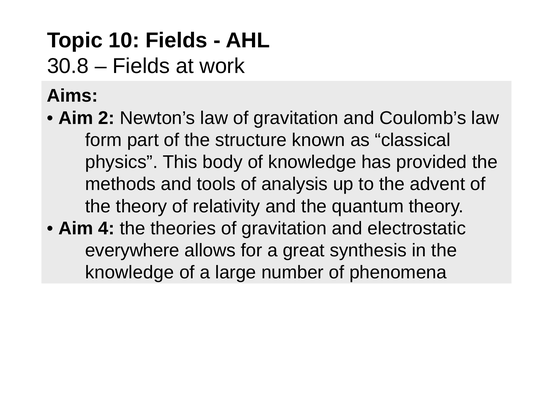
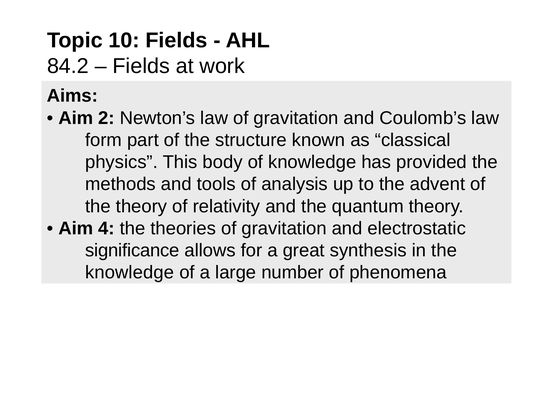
30.8: 30.8 -> 84.2
everywhere: everywhere -> significance
